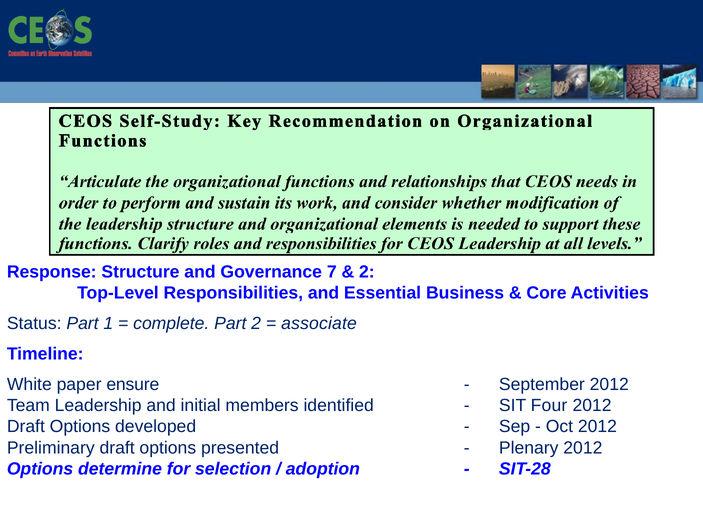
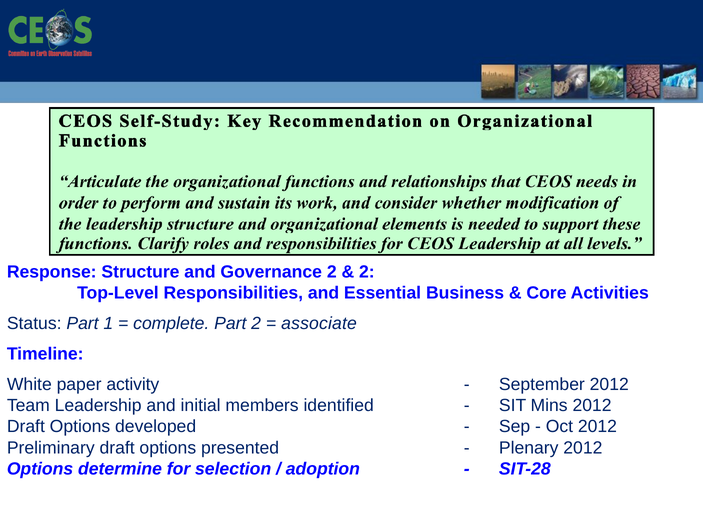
Governance 7: 7 -> 2
ensure: ensure -> activity
Four: Four -> Mins
